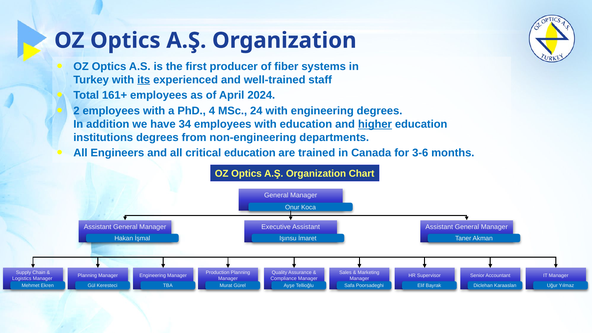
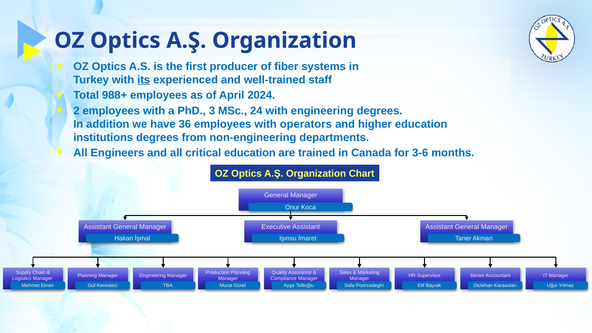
161+: 161+ -> 988+
4: 4 -> 3
34: 34 -> 36
with education: education -> operators
higher underline: present -> none
